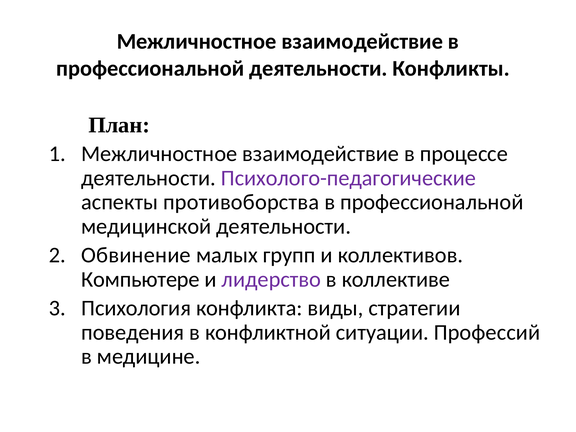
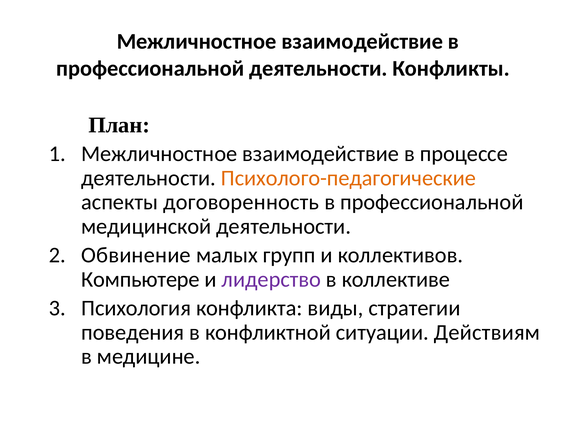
Психолого-педагогические colour: purple -> orange
противоборства: противоборства -> договоренность
Профессий: Профессий -> Действиям
